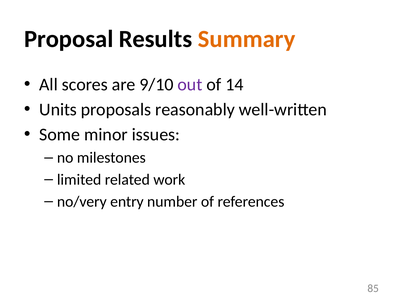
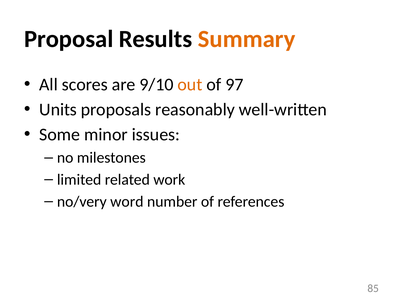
out colour: purple -> orange
14: 14 -> 97
entry: entry -> word
